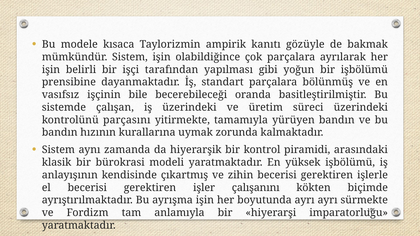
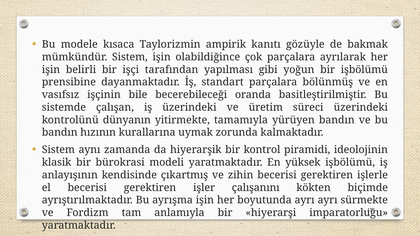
parçasını: parçasını -> dünyanın
arasındaki: arasındaki -> ideolojinin
